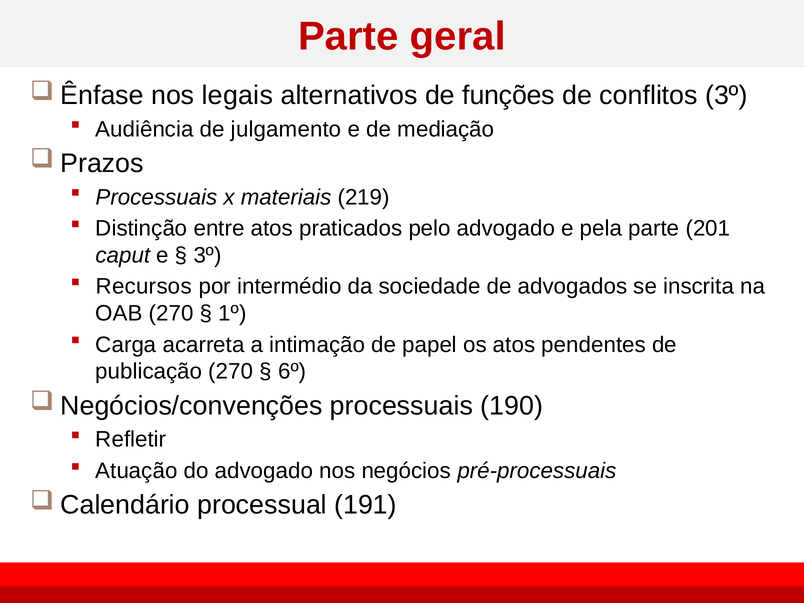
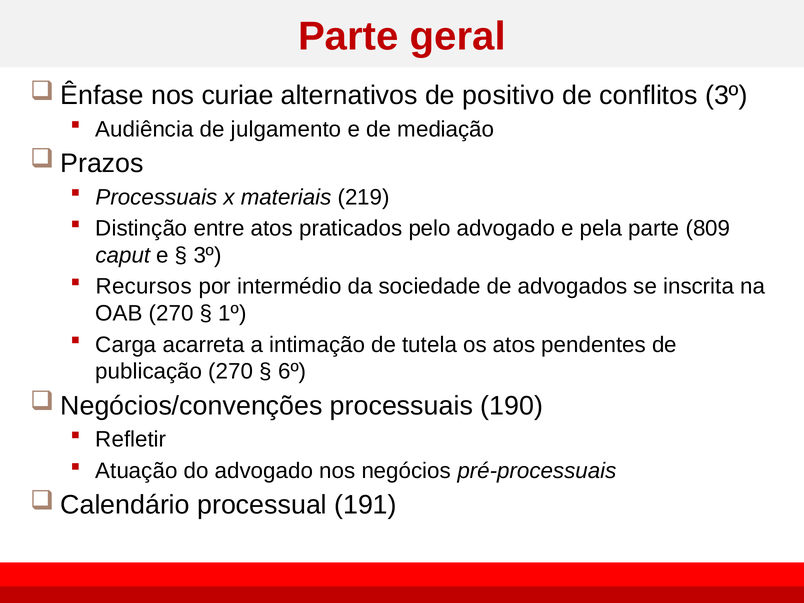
legais: legais -> curiae
funções: funções -> positivo
201: 201 -> 809
papel: papel -> tutela
